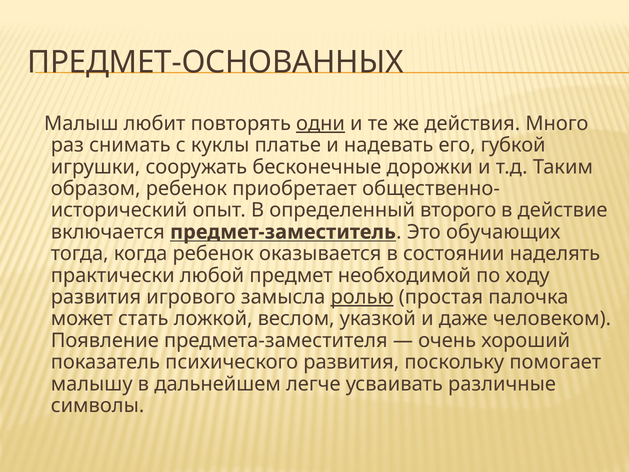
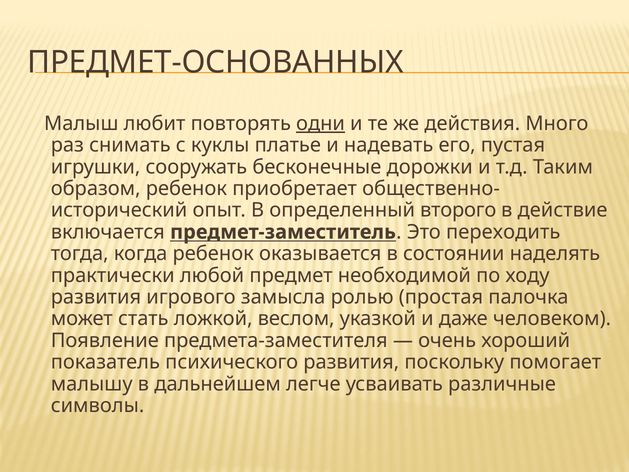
губкой: губкой -> пустая
обучающих: обучающих -> переходить
ролью underline: present -> none
